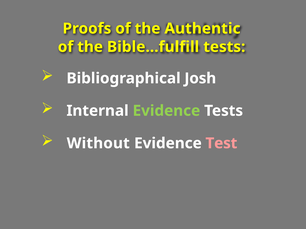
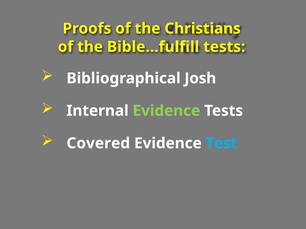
Authentic: Authentic -> Christians
Without: Without -> Covered
Test colour: pink -> light blue
